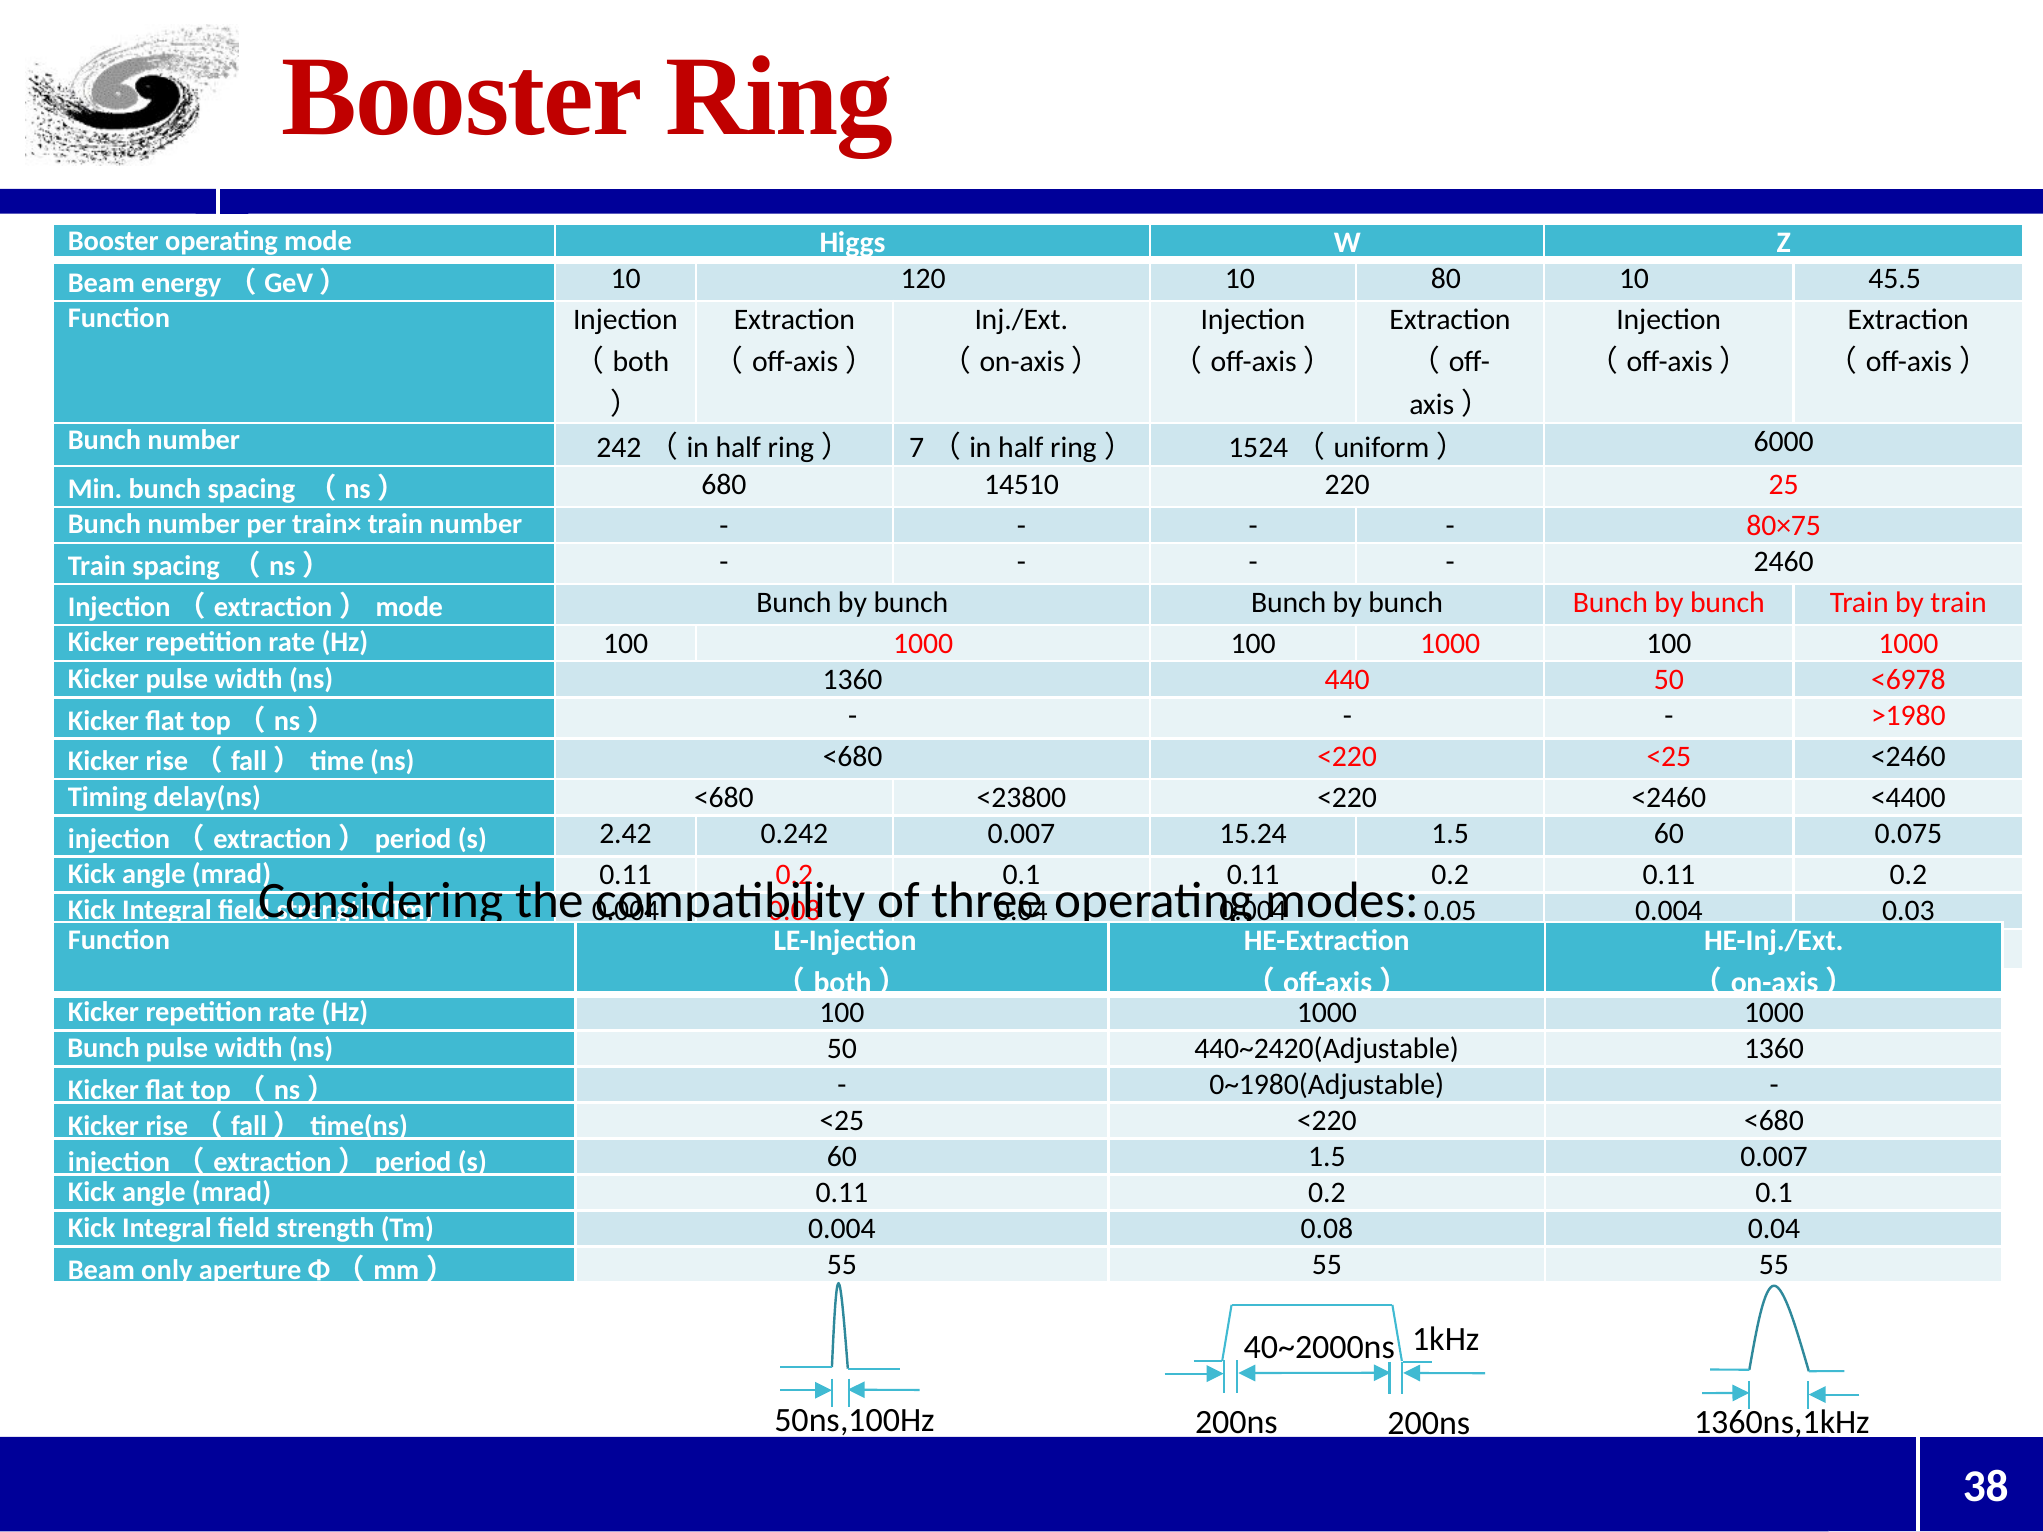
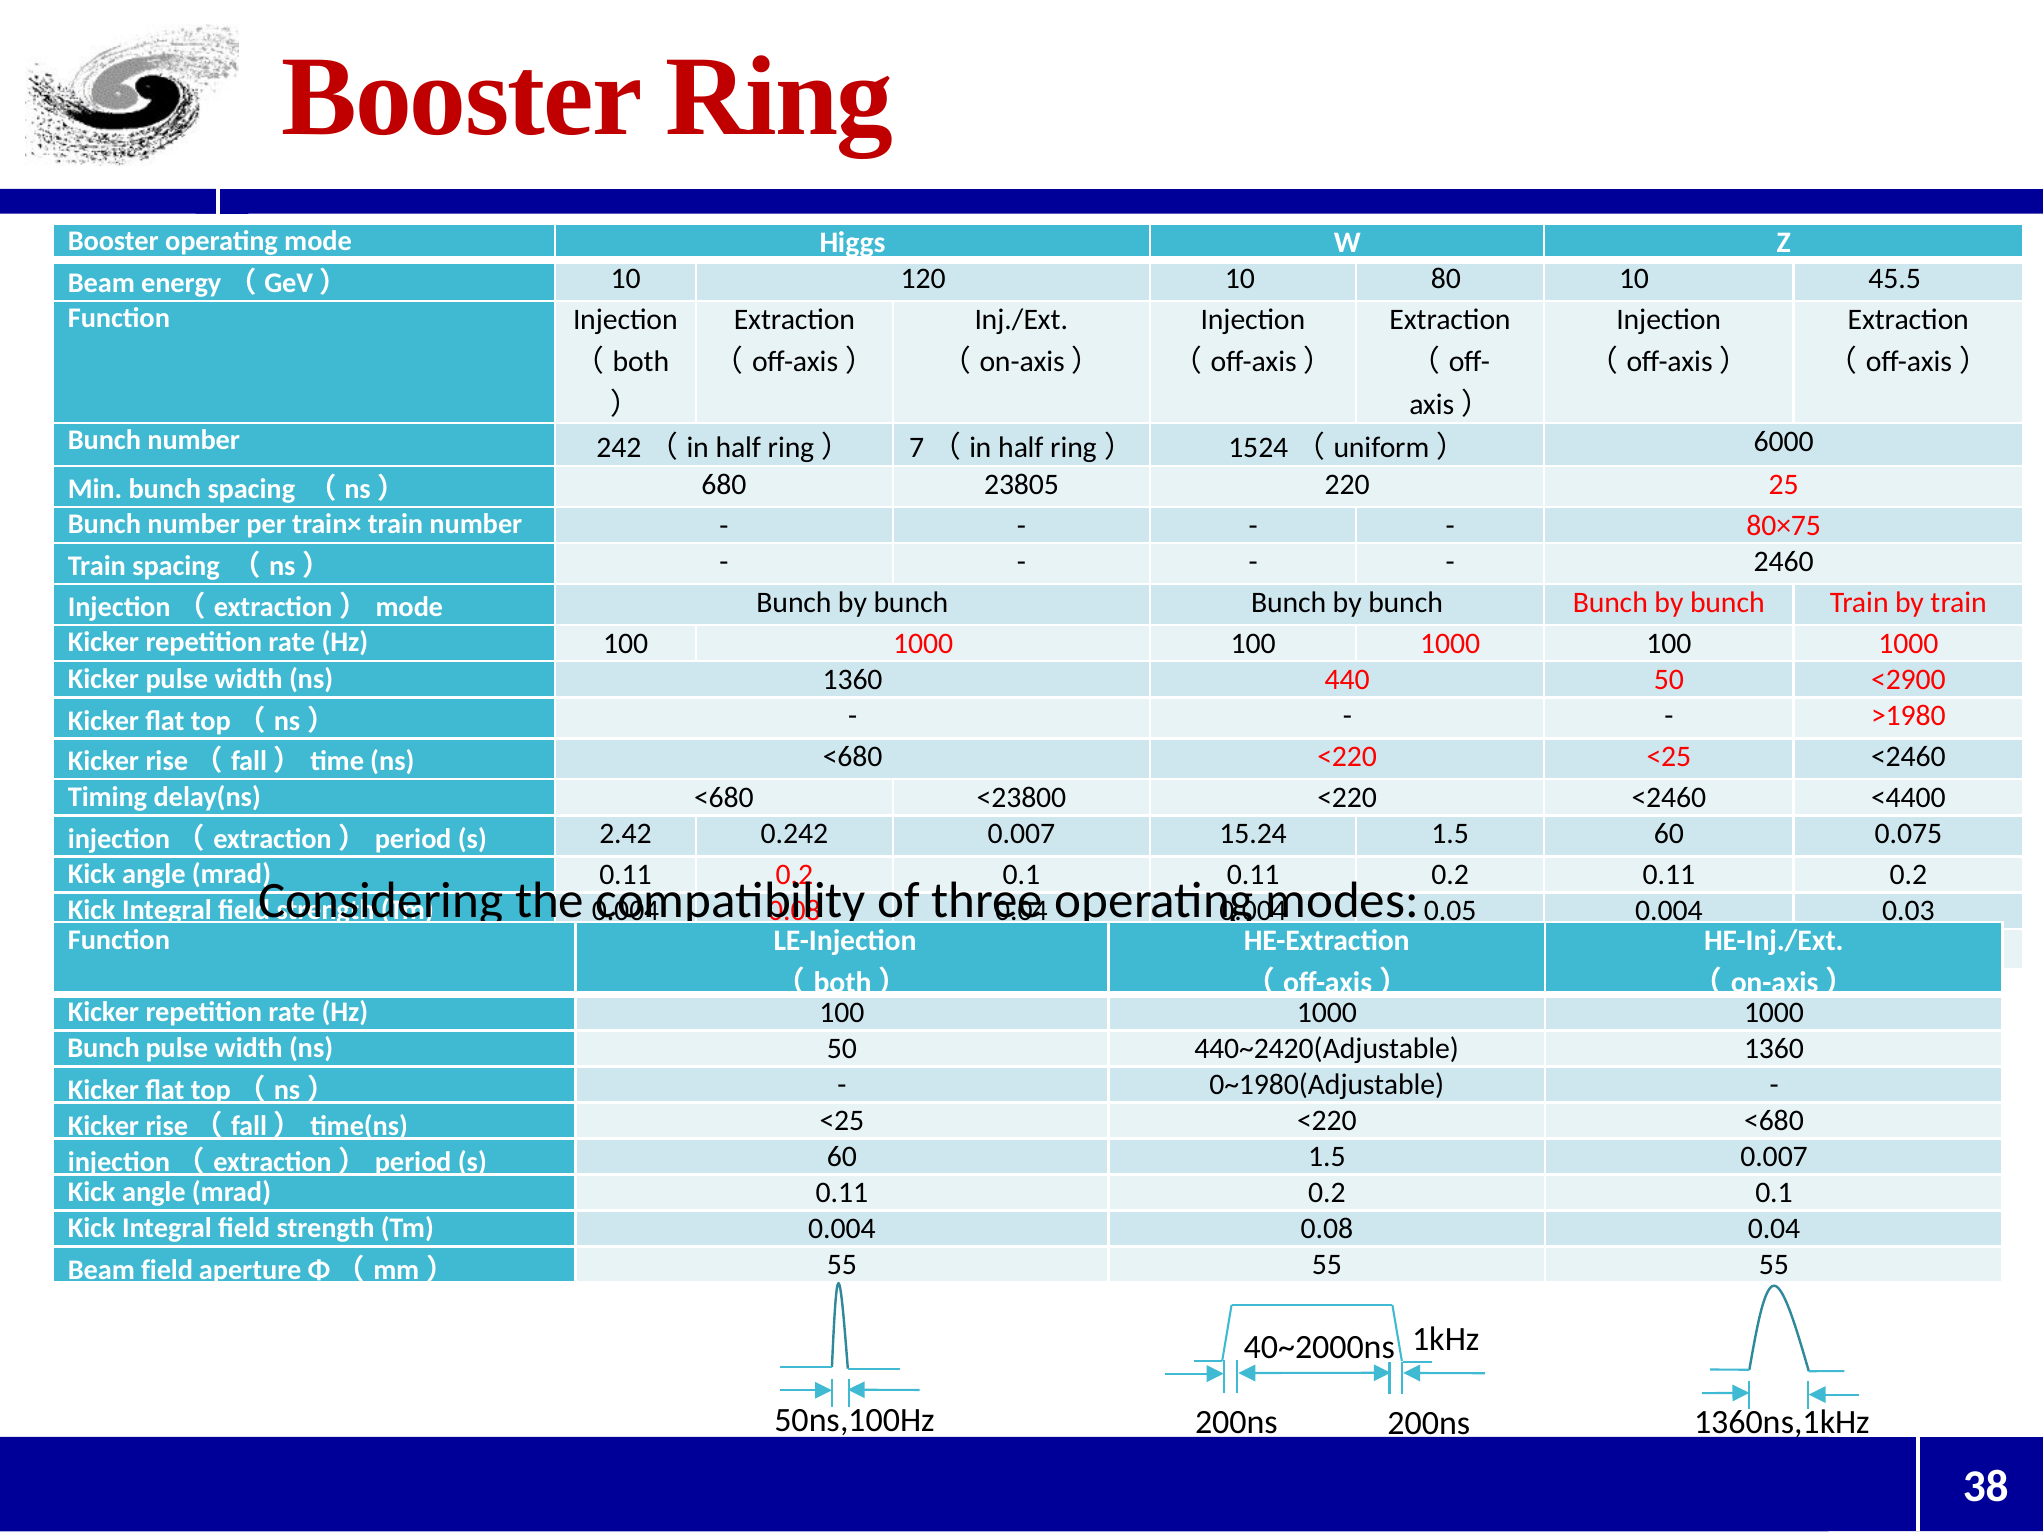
14510: 14510 -> 23805
<6978: <6978 -> <2900
Beam only: only -> field
